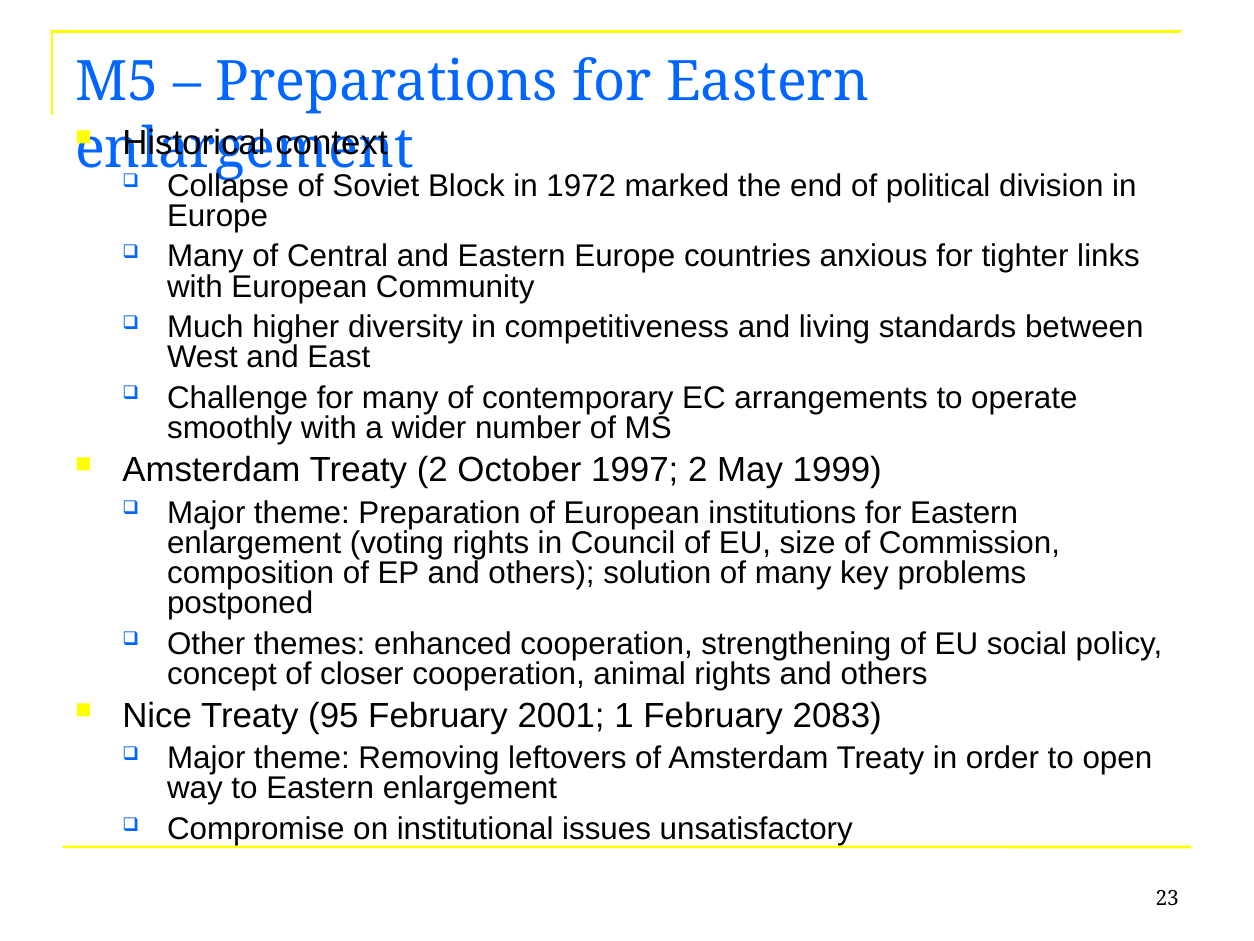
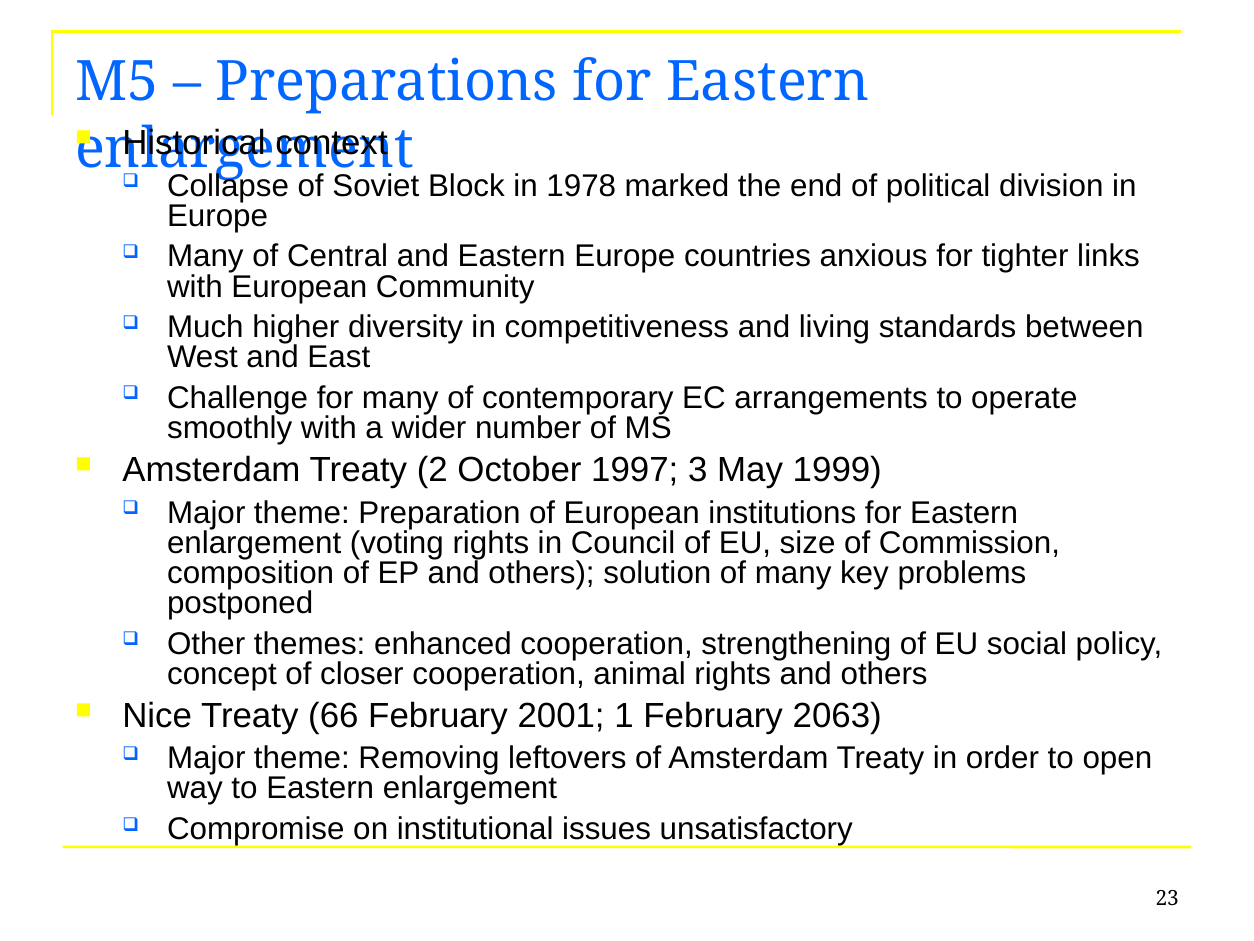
1972: 1972 -> 1978
1997 2: 2 -> 3
95: 95 -> 66
2083: 2083 -> 2063
